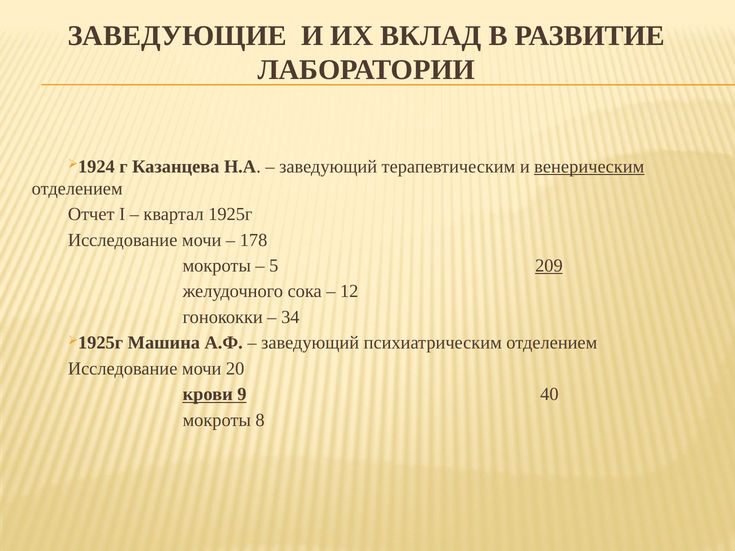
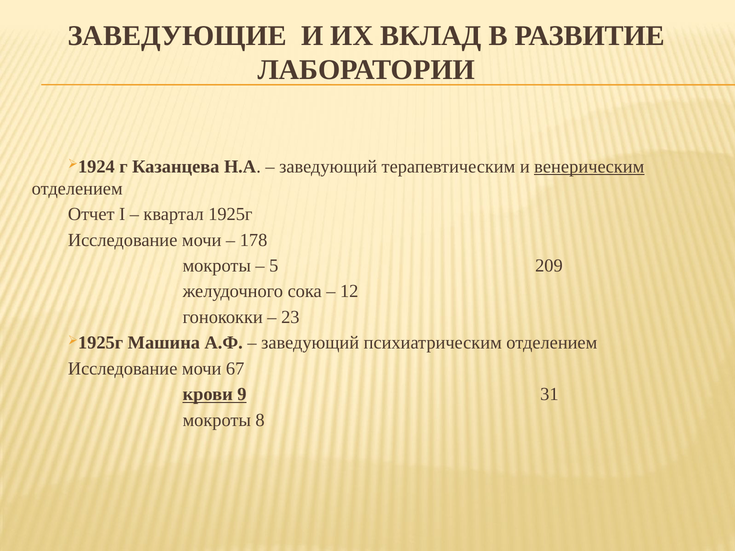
209 underline: present -> none
34: 34 -> 23
20: 20 -> 67
40: 40 -> 31
